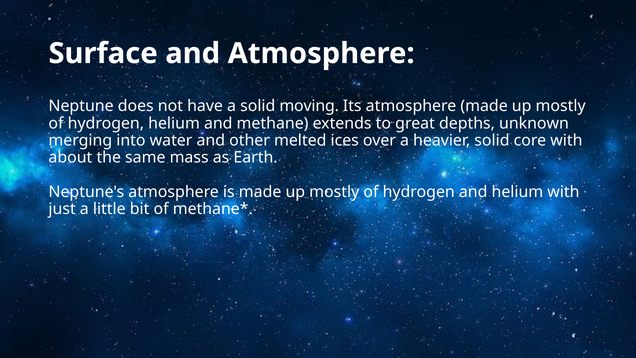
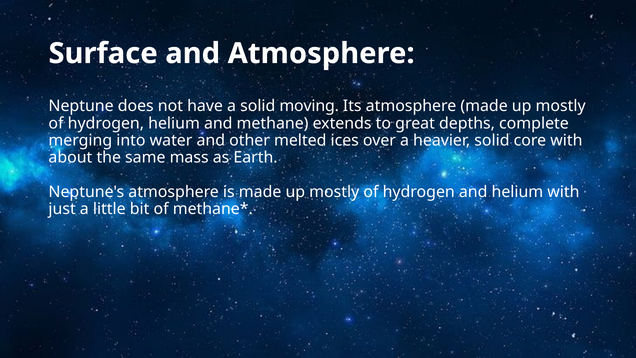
unknown: unknown -> complete
